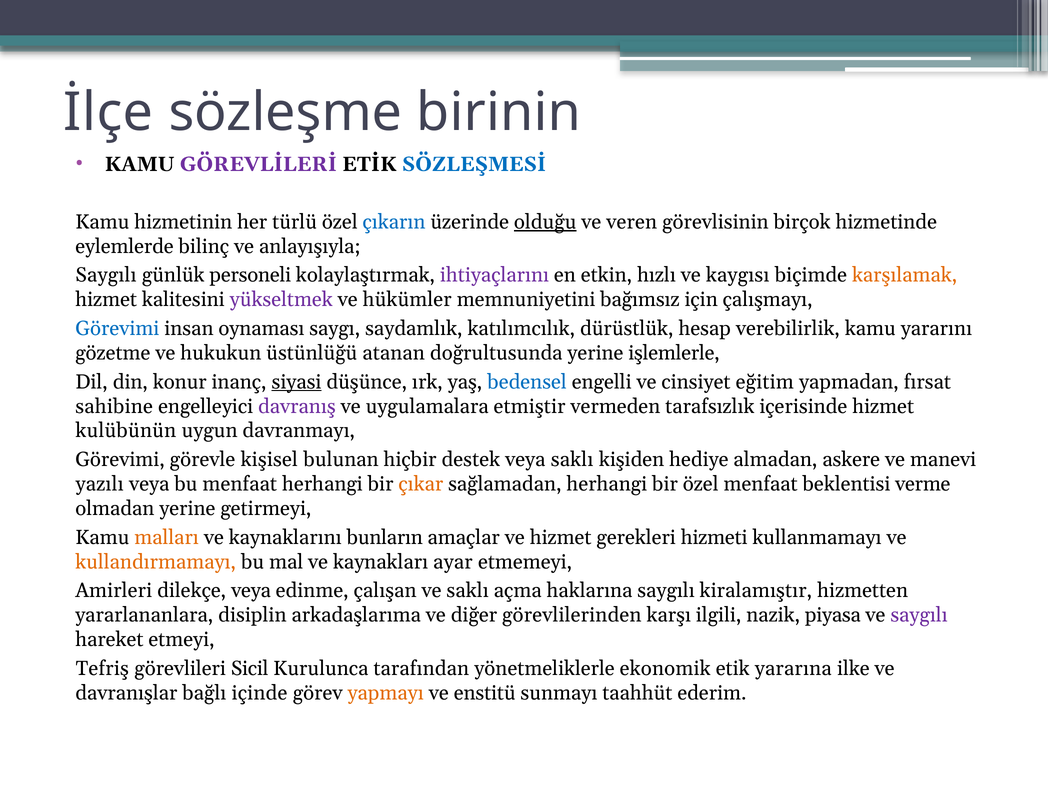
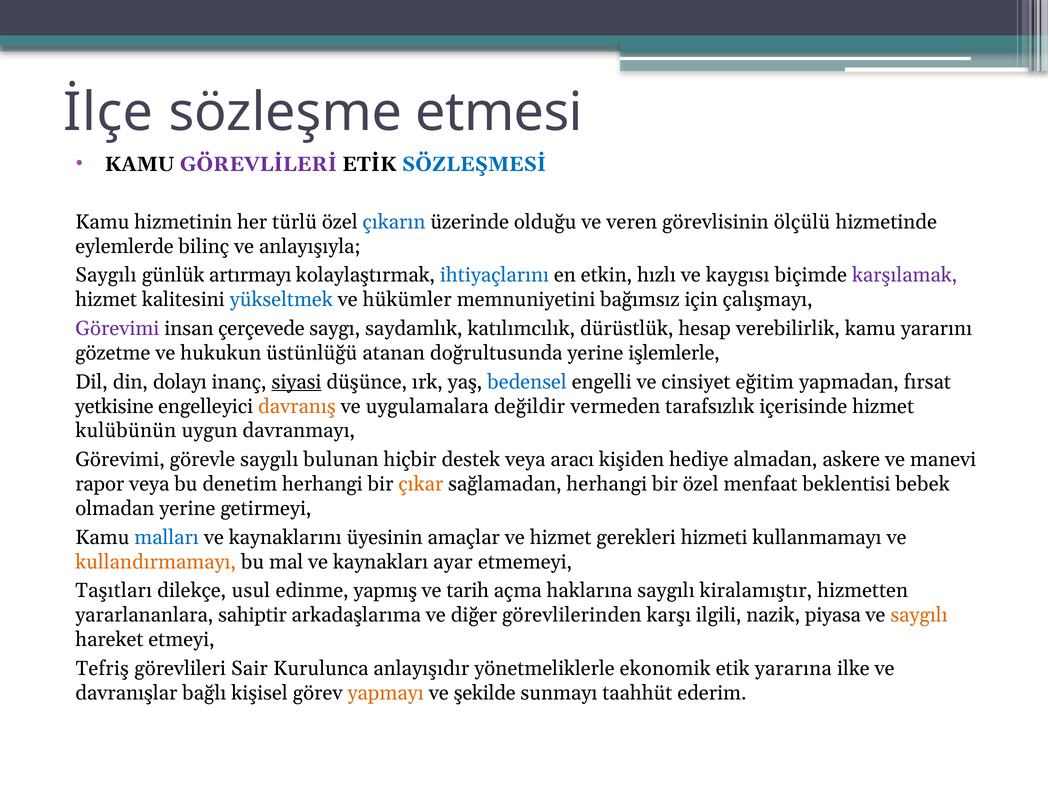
birinin: birinin -> etmesi
olduğu underline: present -> none
birçok: birçok -> ölçülü
personeli: personeli -> artırmayı
ihtiyaçlarını colour: purple -> blue
karşılamak colour: orange -> purple
yükseltmek colour: purple -> blue
Görevimi at (117, 329) colour: blue -> purple
oynaması: oynaması -> çerçevede
konur: konur -> dolayı
sahibine: sahibine -> yetkisine
davranış colour: purple -> orange
etmiştir: etmiştir -> değildir
görevle kişisel: kişisel -> saygılı
veya saklı: saklı -> aracı
yazılı: yazılı -> rapor
bu menfaat: menfaat -> denetim
verme: verme -> bebek
malları colour: orange -> blue
bunların: bunların -> üyesinin
Amirleri: Amirleri -> Taşıtları
dilekçe veya: veya -> usul
çalışan: çalışan -> yapmış
ve saklı: saklı -> tarih
disiplin: disiplin -> sahiptir
saygılı at (919, 615) colour: purple -> orange
Sicil: Sicil -> Sair
tarafından: tarafından -> anlayışıdır
içinde: içinde -> kişisel
enstitü: enstitü -> şekilde
